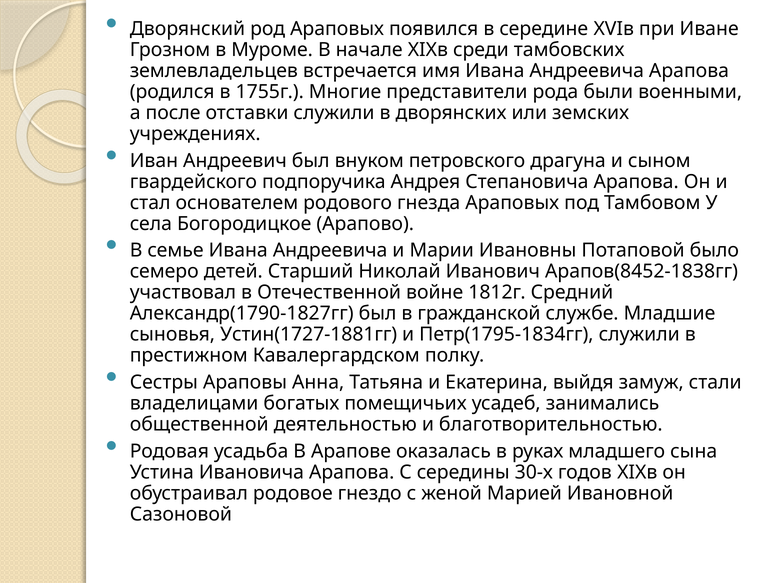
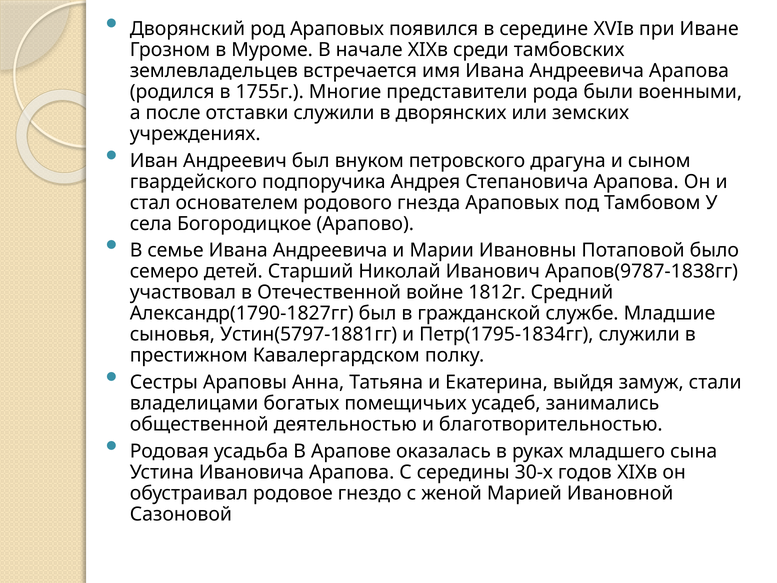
Арапов(8452-1838гг: Арапов(8452-1838гг -> Арапов(9787-1838гг
Устин(1727-1881гг: Устин(1727-1881гг -> Устин(5797-1881гг
